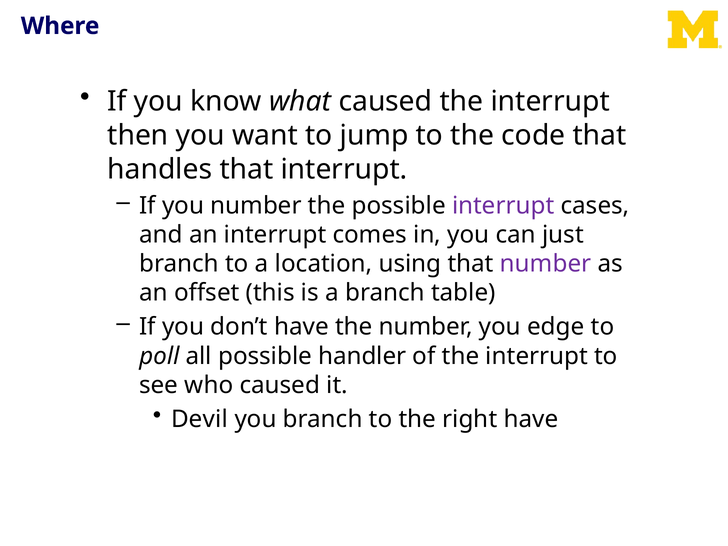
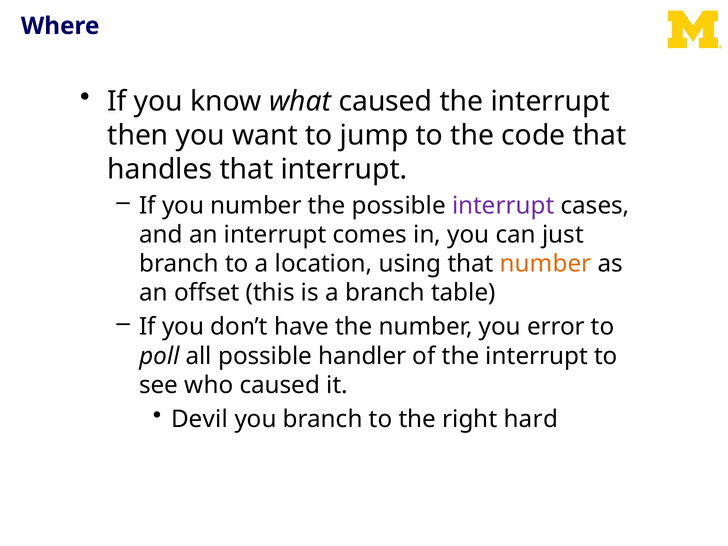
number at (546, 264) colour: purple -> orange
edge: edge -> error
right have: have -> hard
